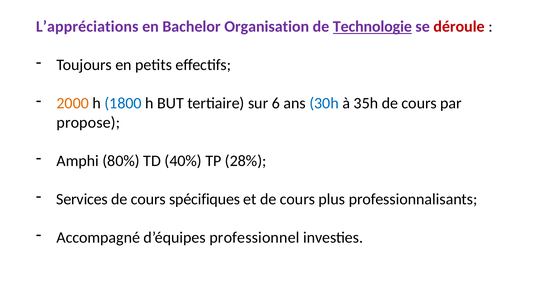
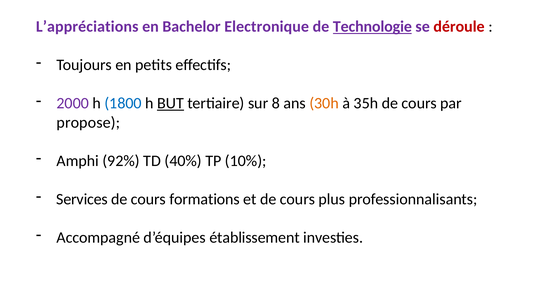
Organisation: Organisation -> Electronique
2000 colour: orange -> purple
BUT underline: none -> present
6: 6 -> 8
30h colour: blue -> orange
80%: 80% -> 92%
28%: 28% -> 10%
spécifiques: spécifiques -> formations
professionnel: professionnel -> établissement
